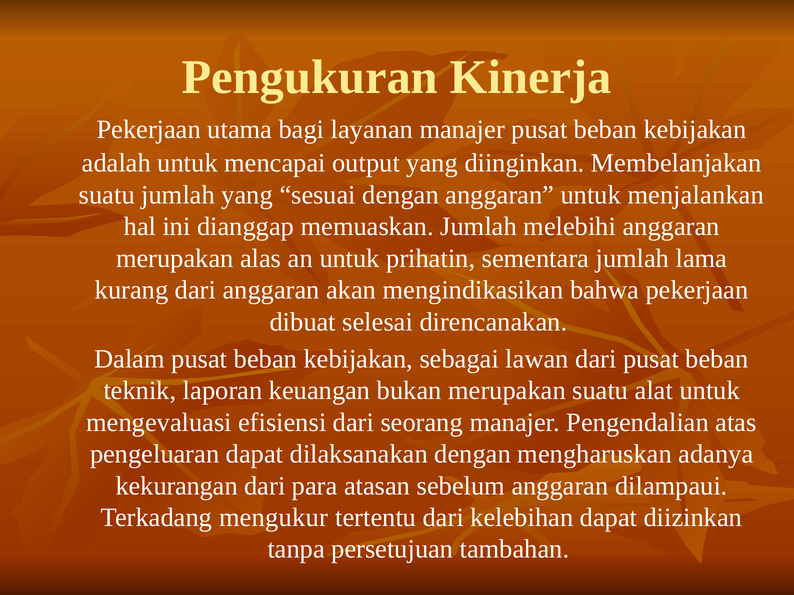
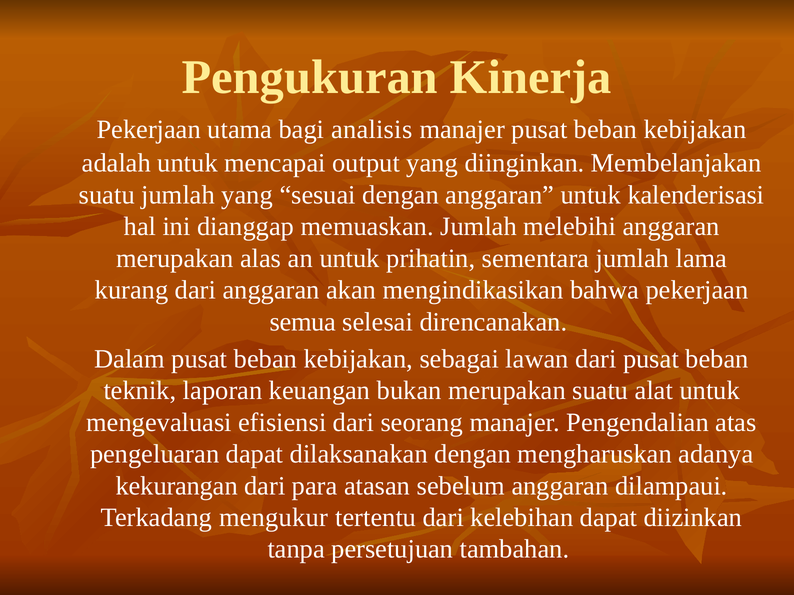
layanan: layanan -> analisis
menjalankan: menjalankan -> kalenderisasi
dibuat: dibuat -> semua
